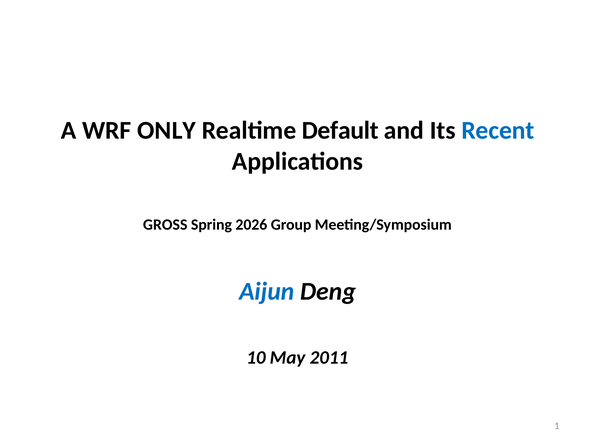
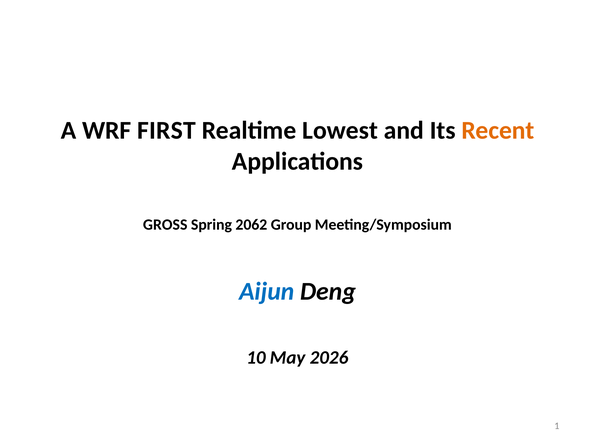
ONLY: ONLY -> FIRST
Default: Default -> Lowest
Recent colour: blue -> orange
2026: 2026 -> 2062
2011: 2011 -> 2026
